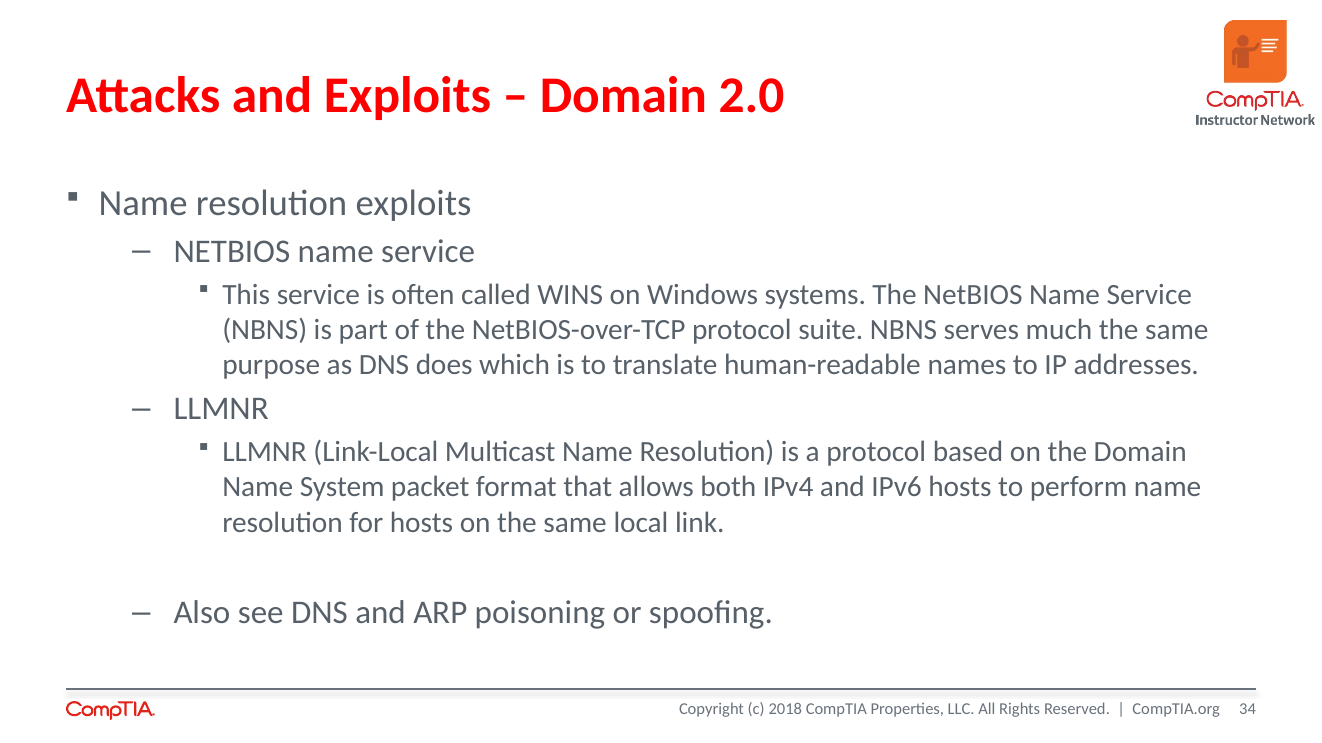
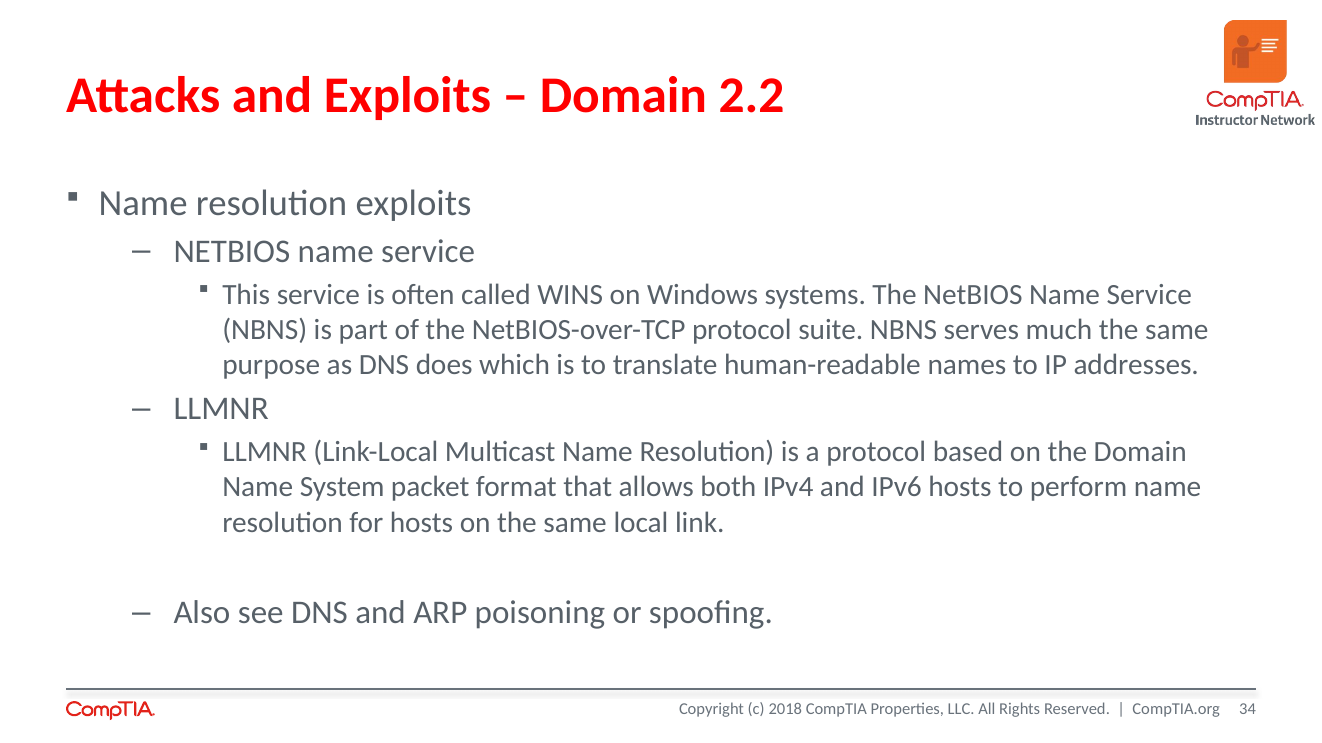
2.0: 2.0 -> 2.2
